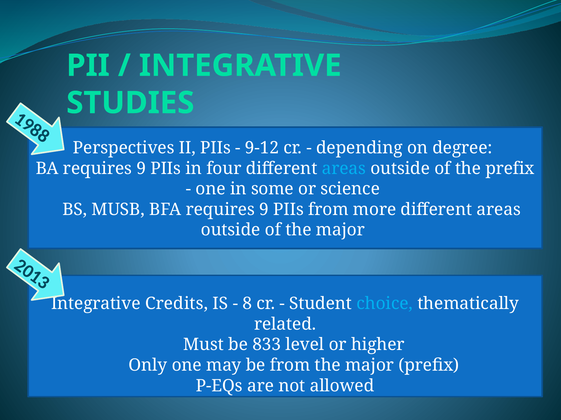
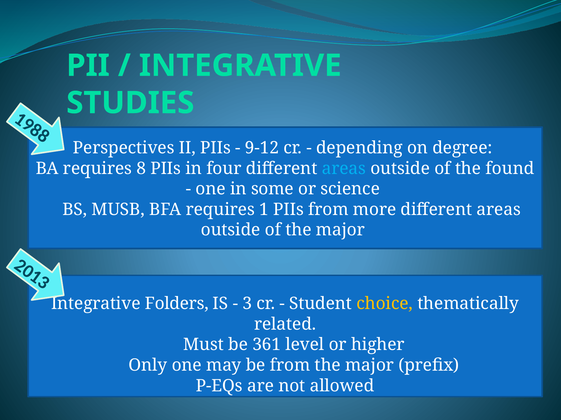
BA requires 9: 9 -> 8
the prefix: prefix -> found
BFA requires 9: 9 -> 1
Credits: Credits -> Folders
8 at (247, 304): 8 -> 3
choice colour: light blue -> yellow
833: 833 -> 361
